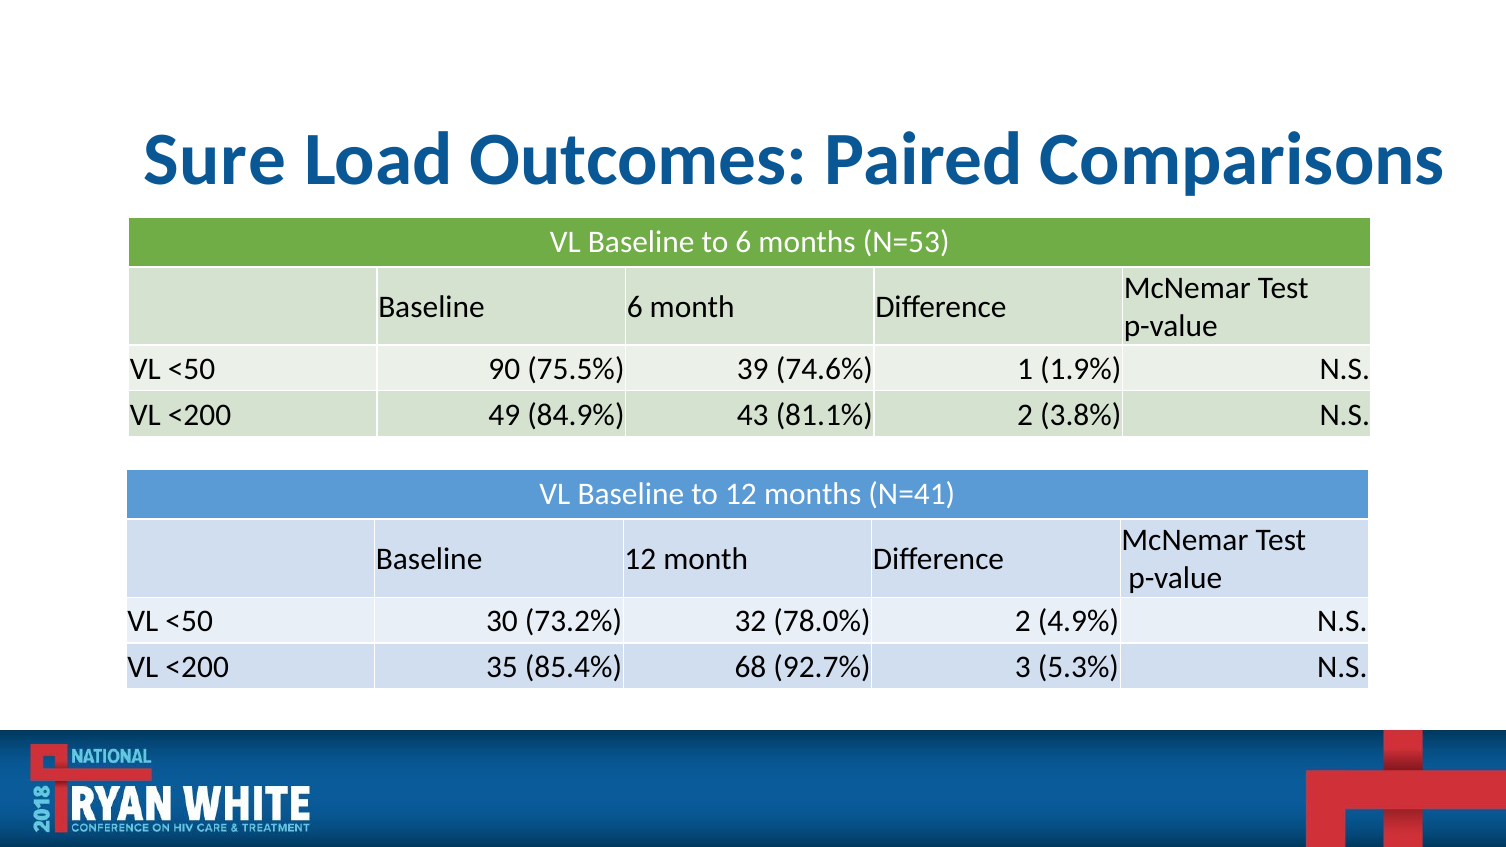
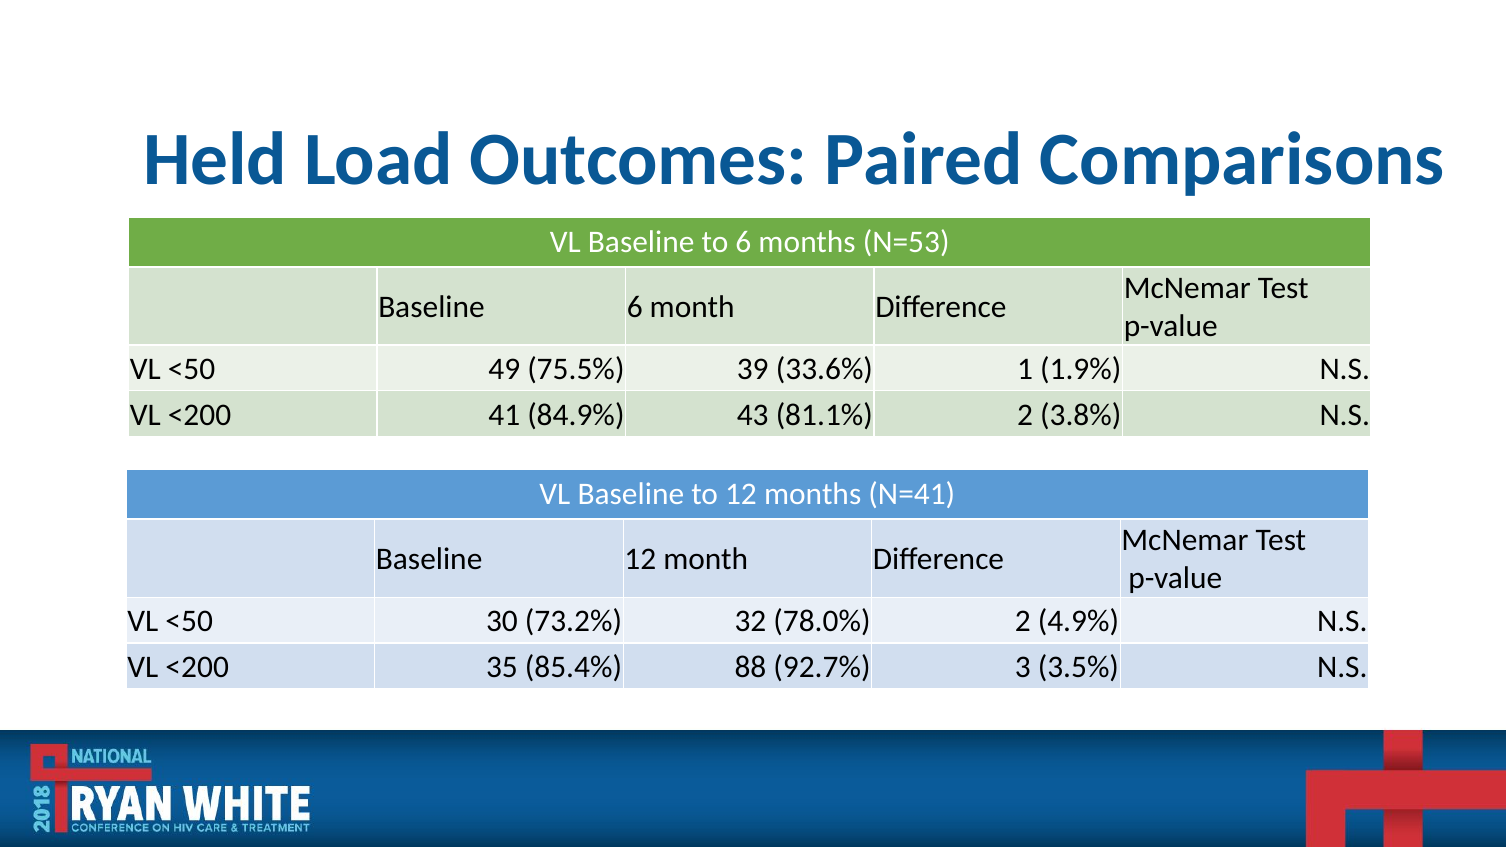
Sure: Sure -> Held
90: 90 -> 49
74.6%: 74.6% -> 33.6%
49: 49 -> 41
68: 68 -> 88
5.3%: 5.3% -> 3.5%
